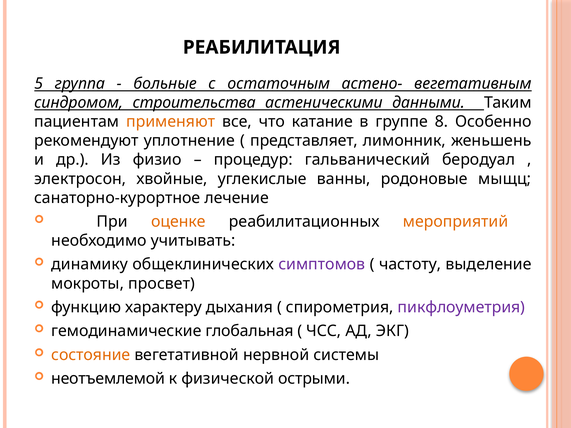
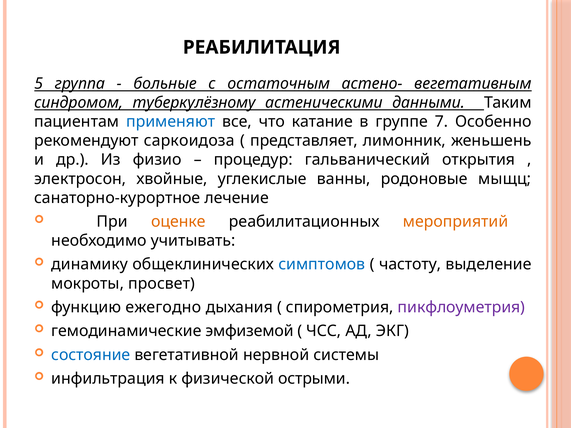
строительства: строительства -> туберкулёзному
применяют colour: orange -> blue
8: 8 -> 7
уплотнение: уплотнение -> саркоидоза
беродуал: беродуал -> открытия
симптомов colour: purple -> blue
характеру: характеру -> ежегодно
глобальная: глобальная -> эмфиземой
состояние colour: orange -> blue
неотъемлемой: неотъемлемой -> инфильтрация
